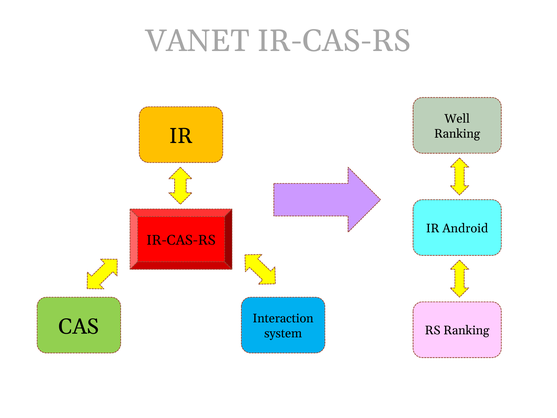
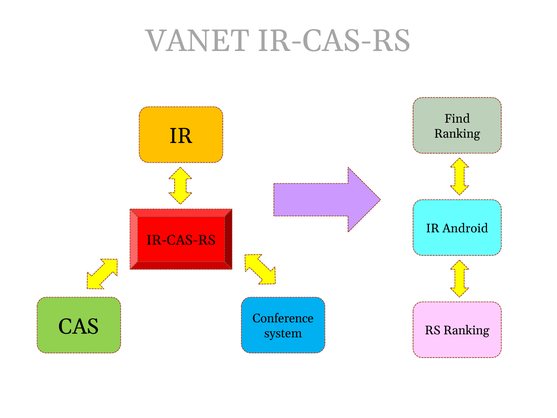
Well: Well -> Find
Interaction: Interaction -> Conference
